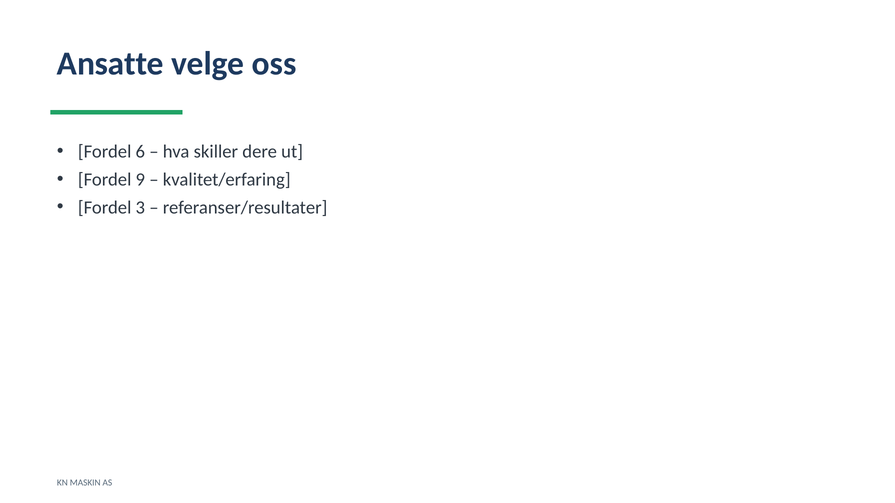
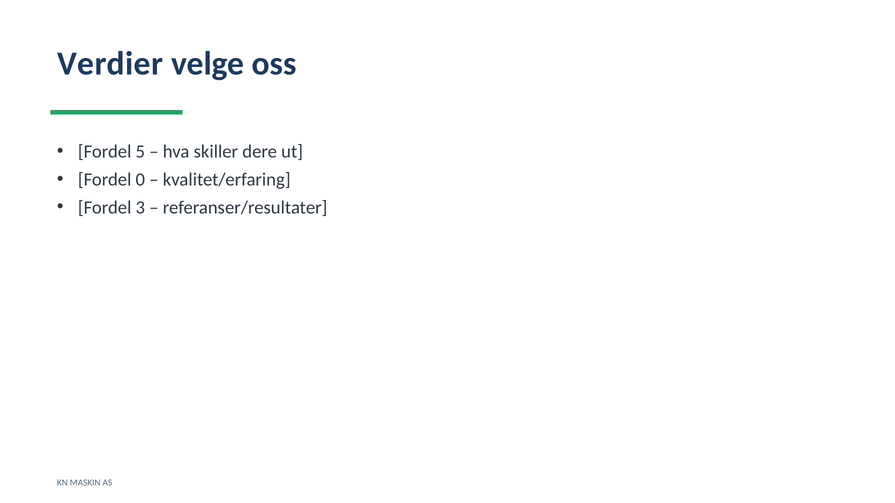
Ansatte: Ansatte -> Verdier
6: 6 -> 5
9: 9 -> 0
